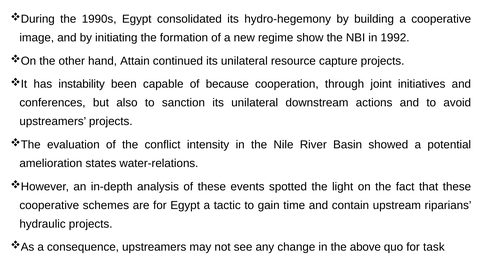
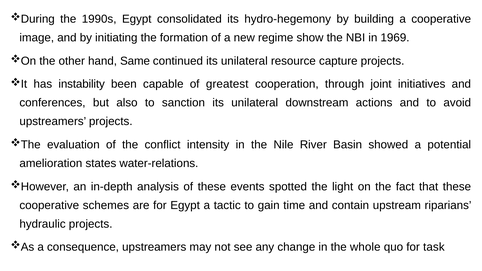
1992: 1992 -> 1969
Attain: Attain -> Same
because: because -> greatest
above: above -> whole
